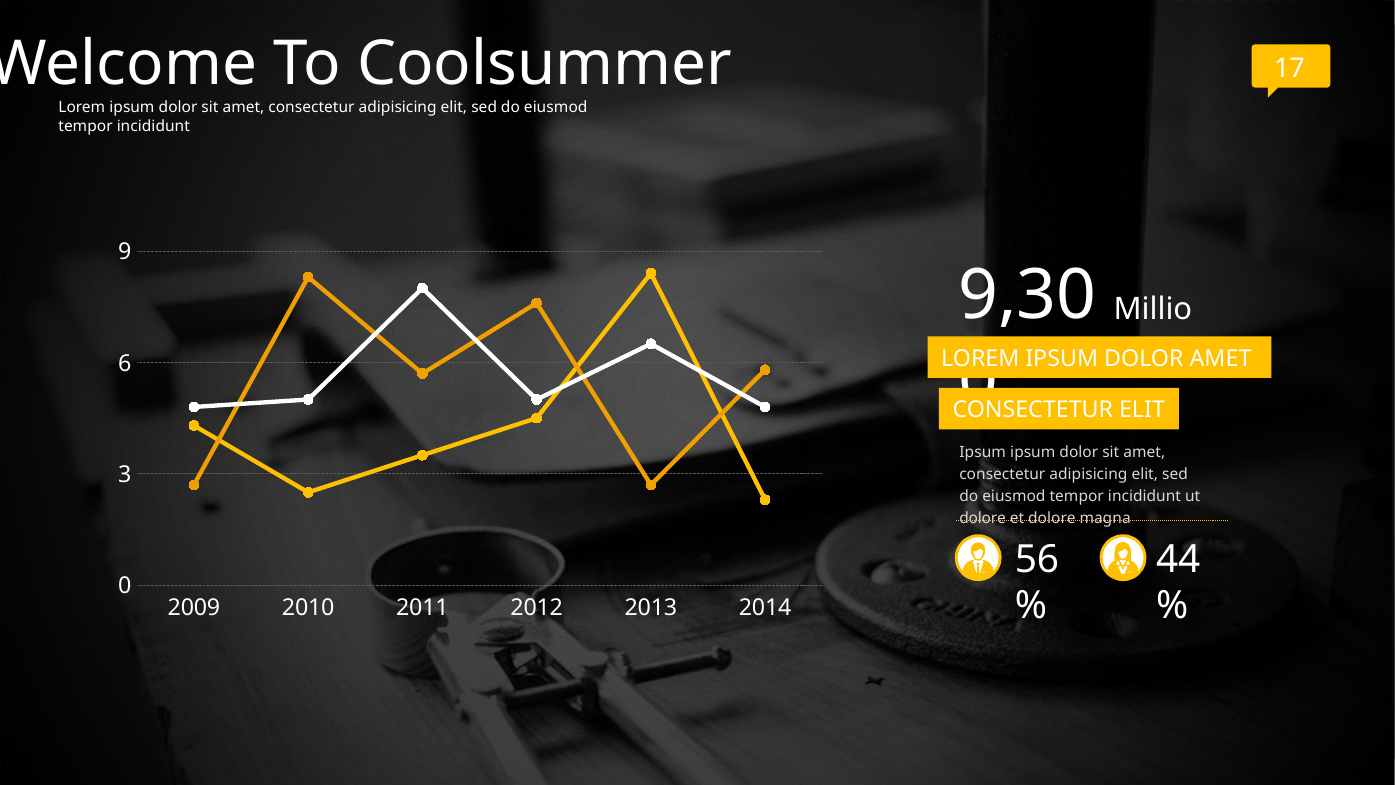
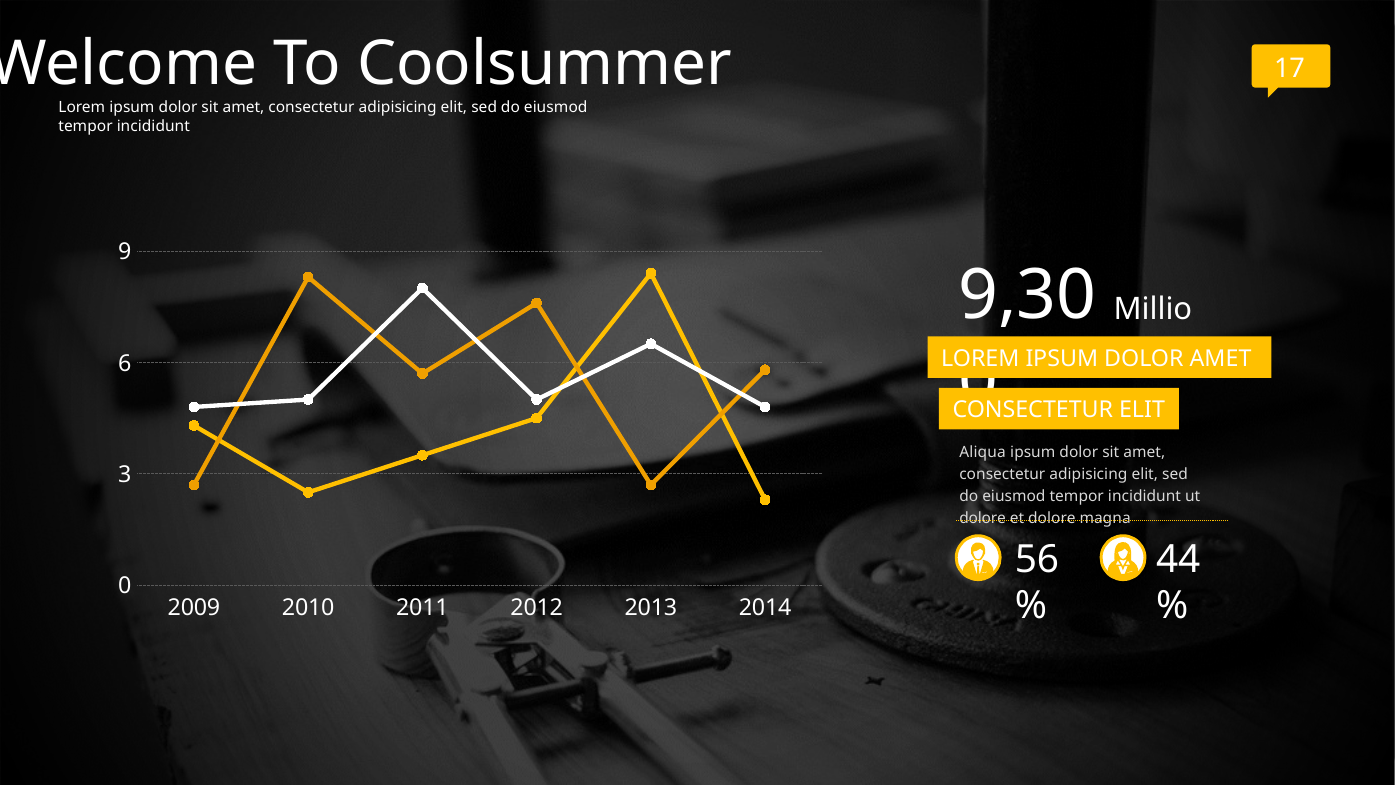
Ipsum at (983, 452): Ipsum -> Aliqua
